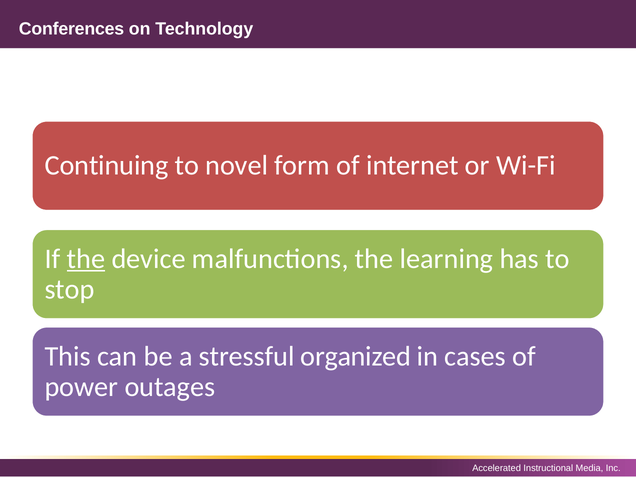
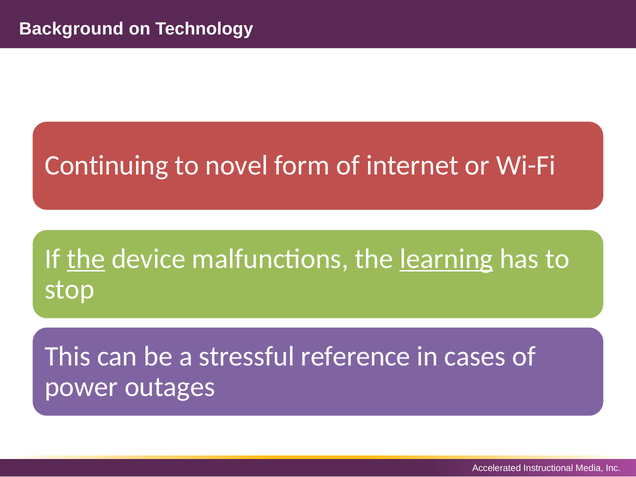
Conferences: Conferences -> Background
learning underline: none -> present
organized: organized -> reference
